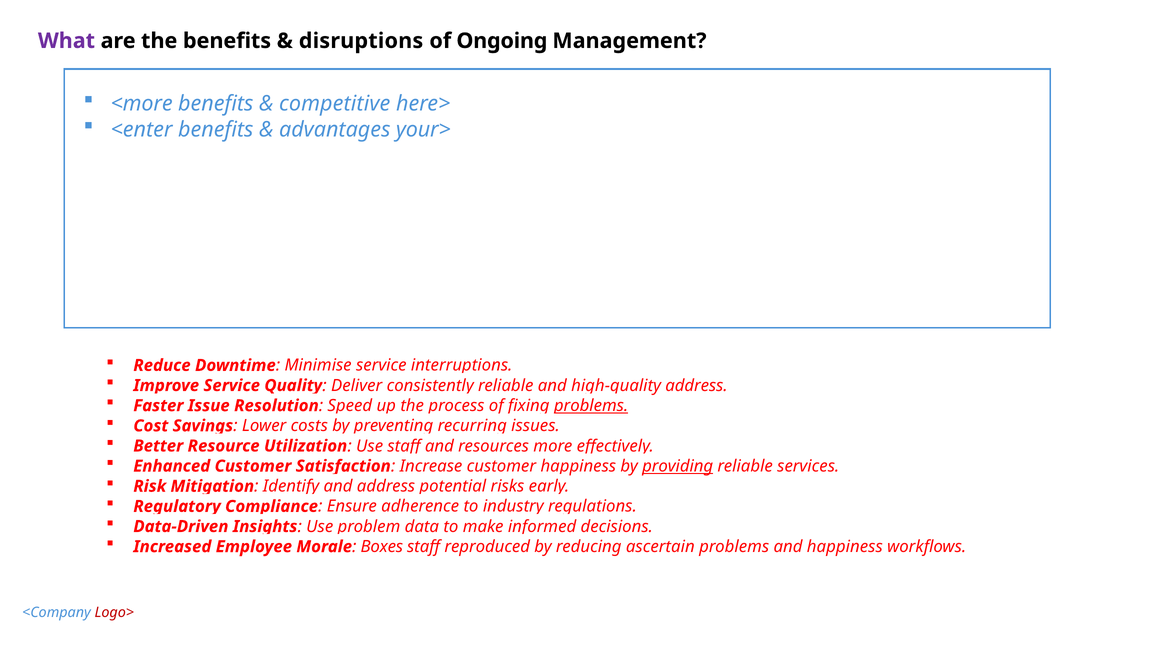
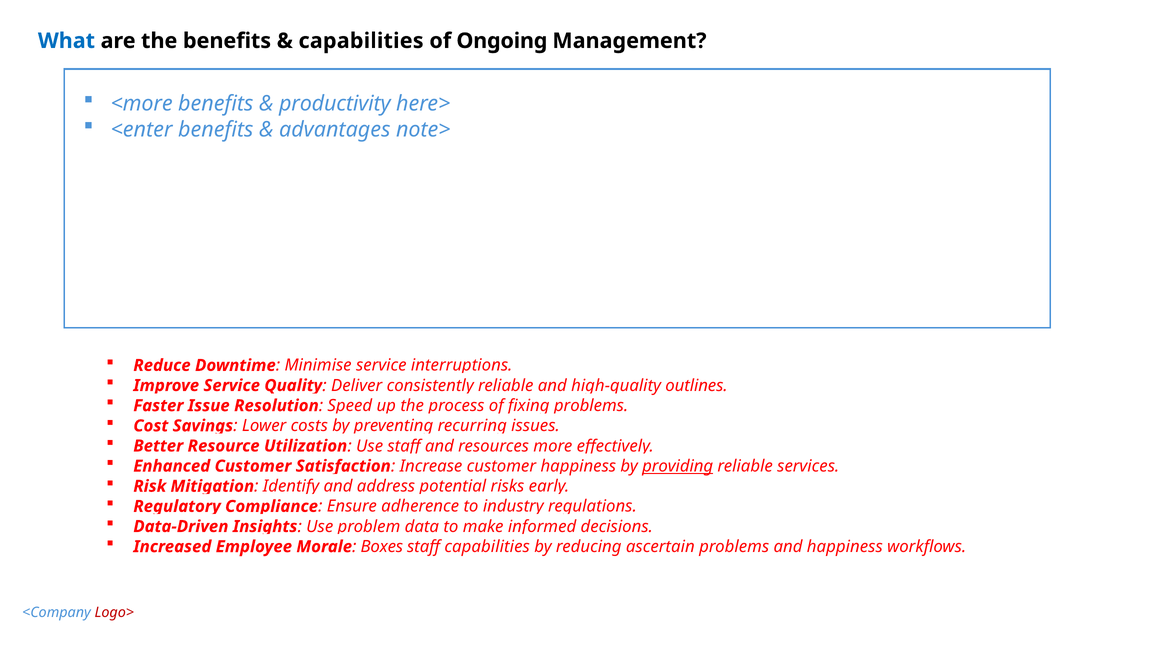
What colour: purple -> blue
disruptions at (361, 41): disruptions -> capabilities
competitive: competitive -> productivity
your>: your> -> note>
address at (696, 385): address -> outlines
problems at (591, 406) underline: present -> none
staff reproduced: reproduced -> capabilities
